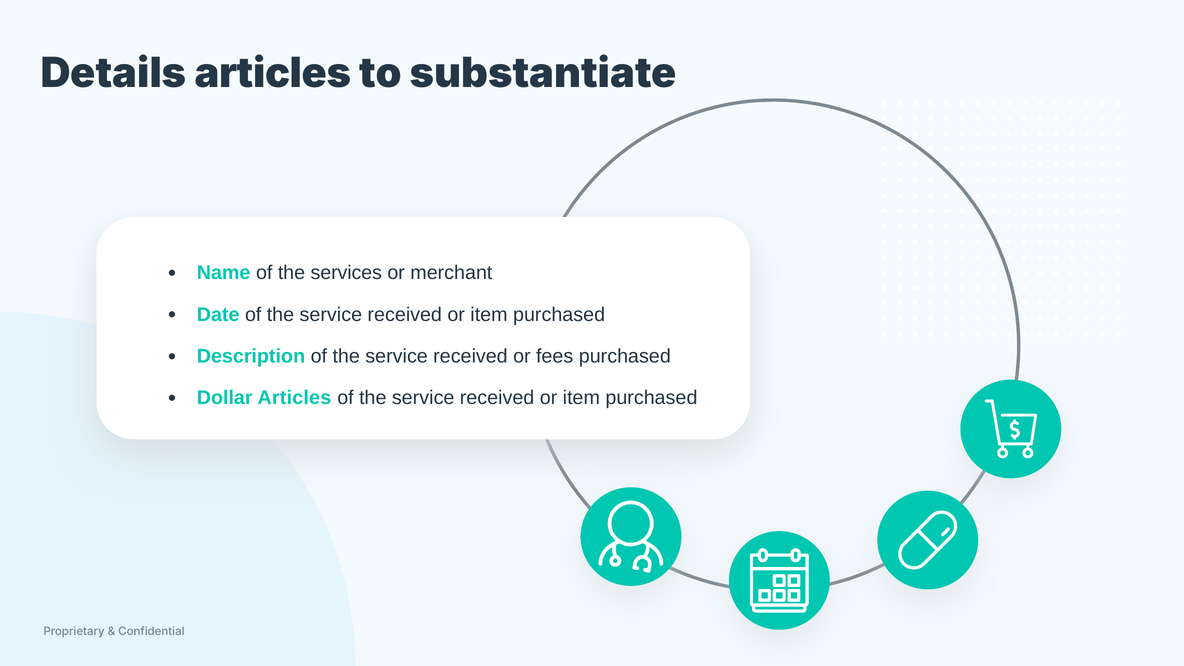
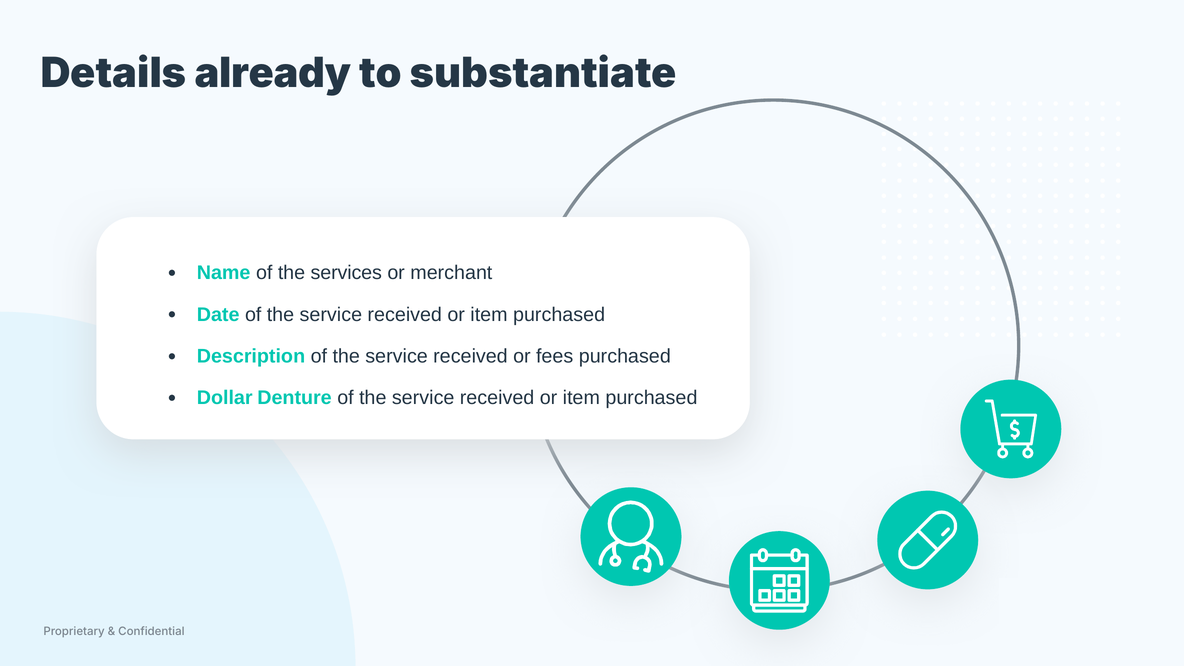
Details articles: articles -> already
Dollar Articles: Articles -> Denture
